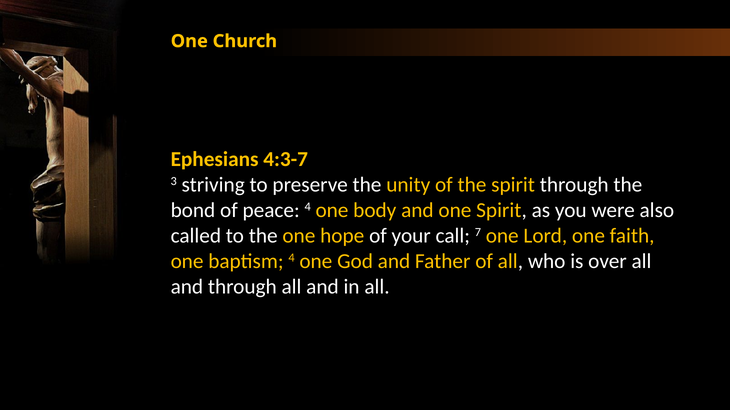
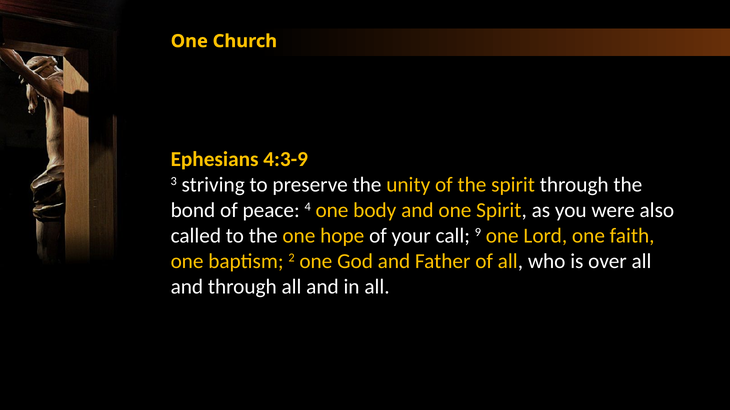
4:3-7: 4:3-7 -> 4:3-9
7: 7 -> 9
baptism 4: 4 -> 2
